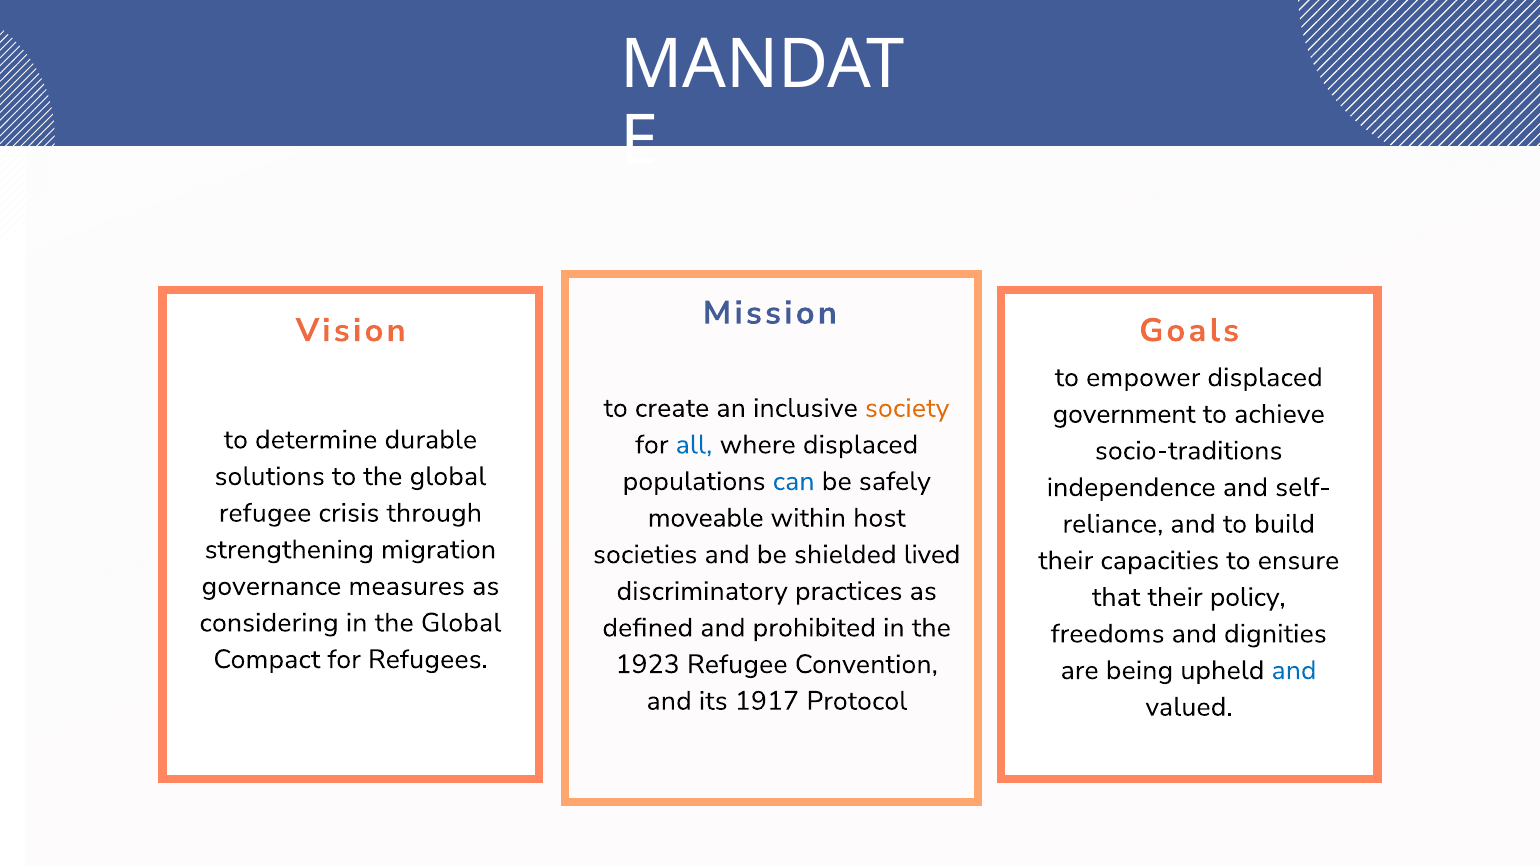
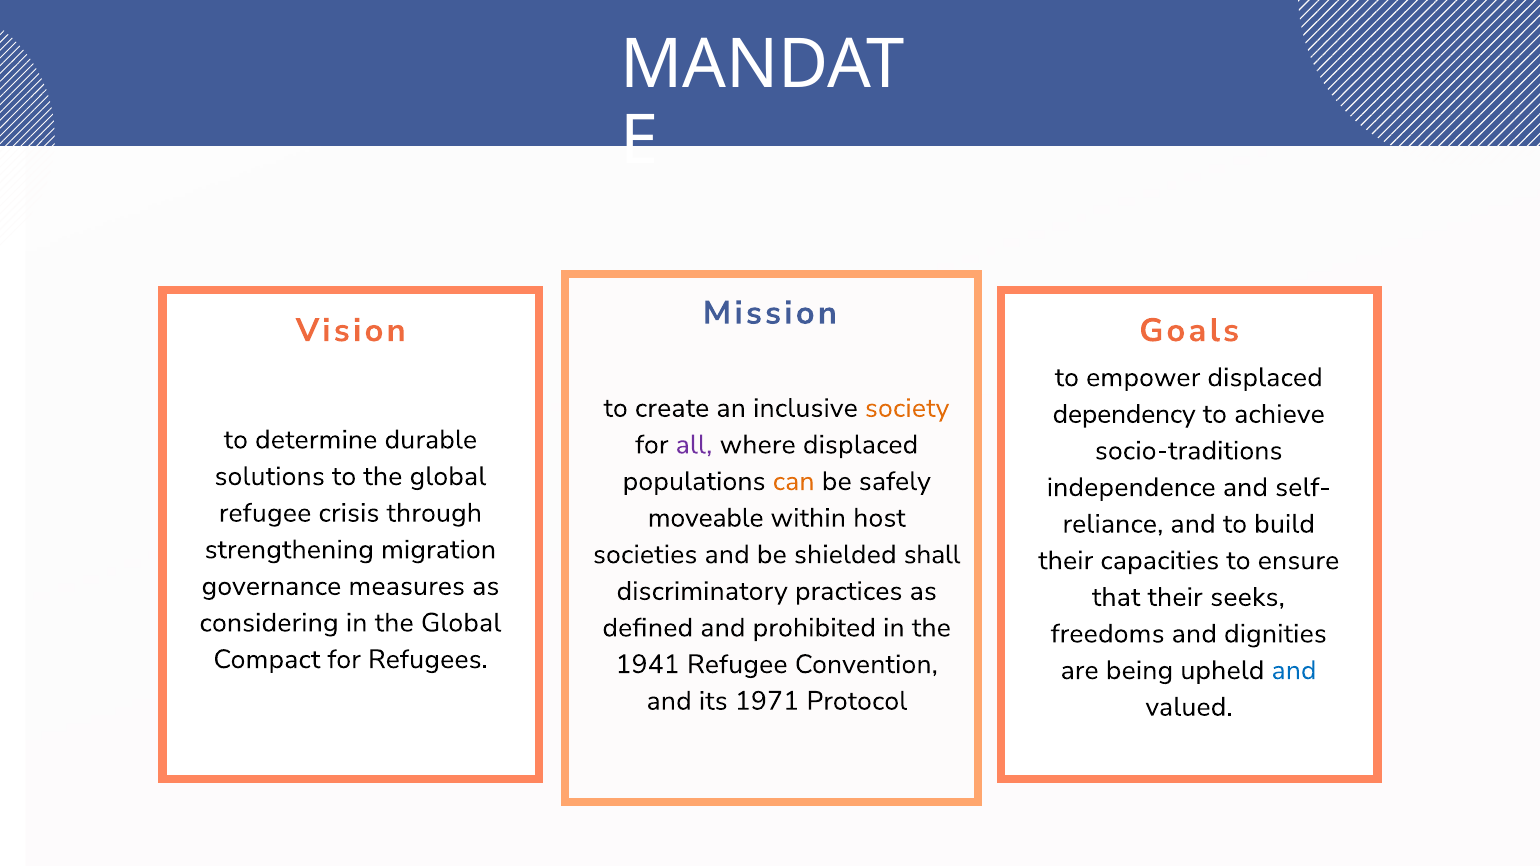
government: government -> dependency
all colour: blue -> purple
can colour: blue -> orange
lived: lived -> shall
policy: policy -> seeks
1923: 1923 -> 1941
1917: 1917 -> 1971
